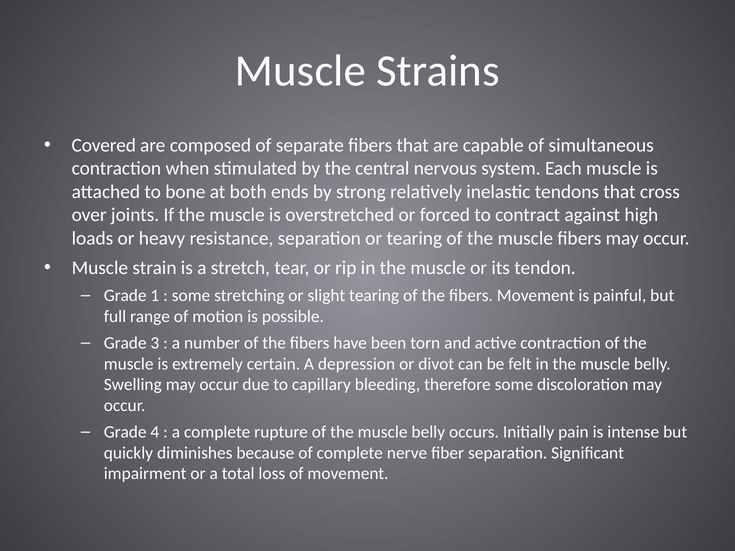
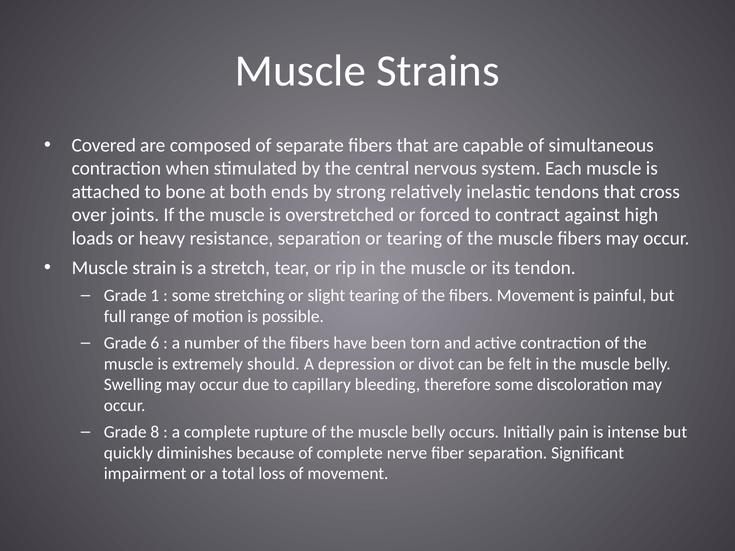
3: 3 -> 6
certain: certain -> should
4: 4 -> 8
